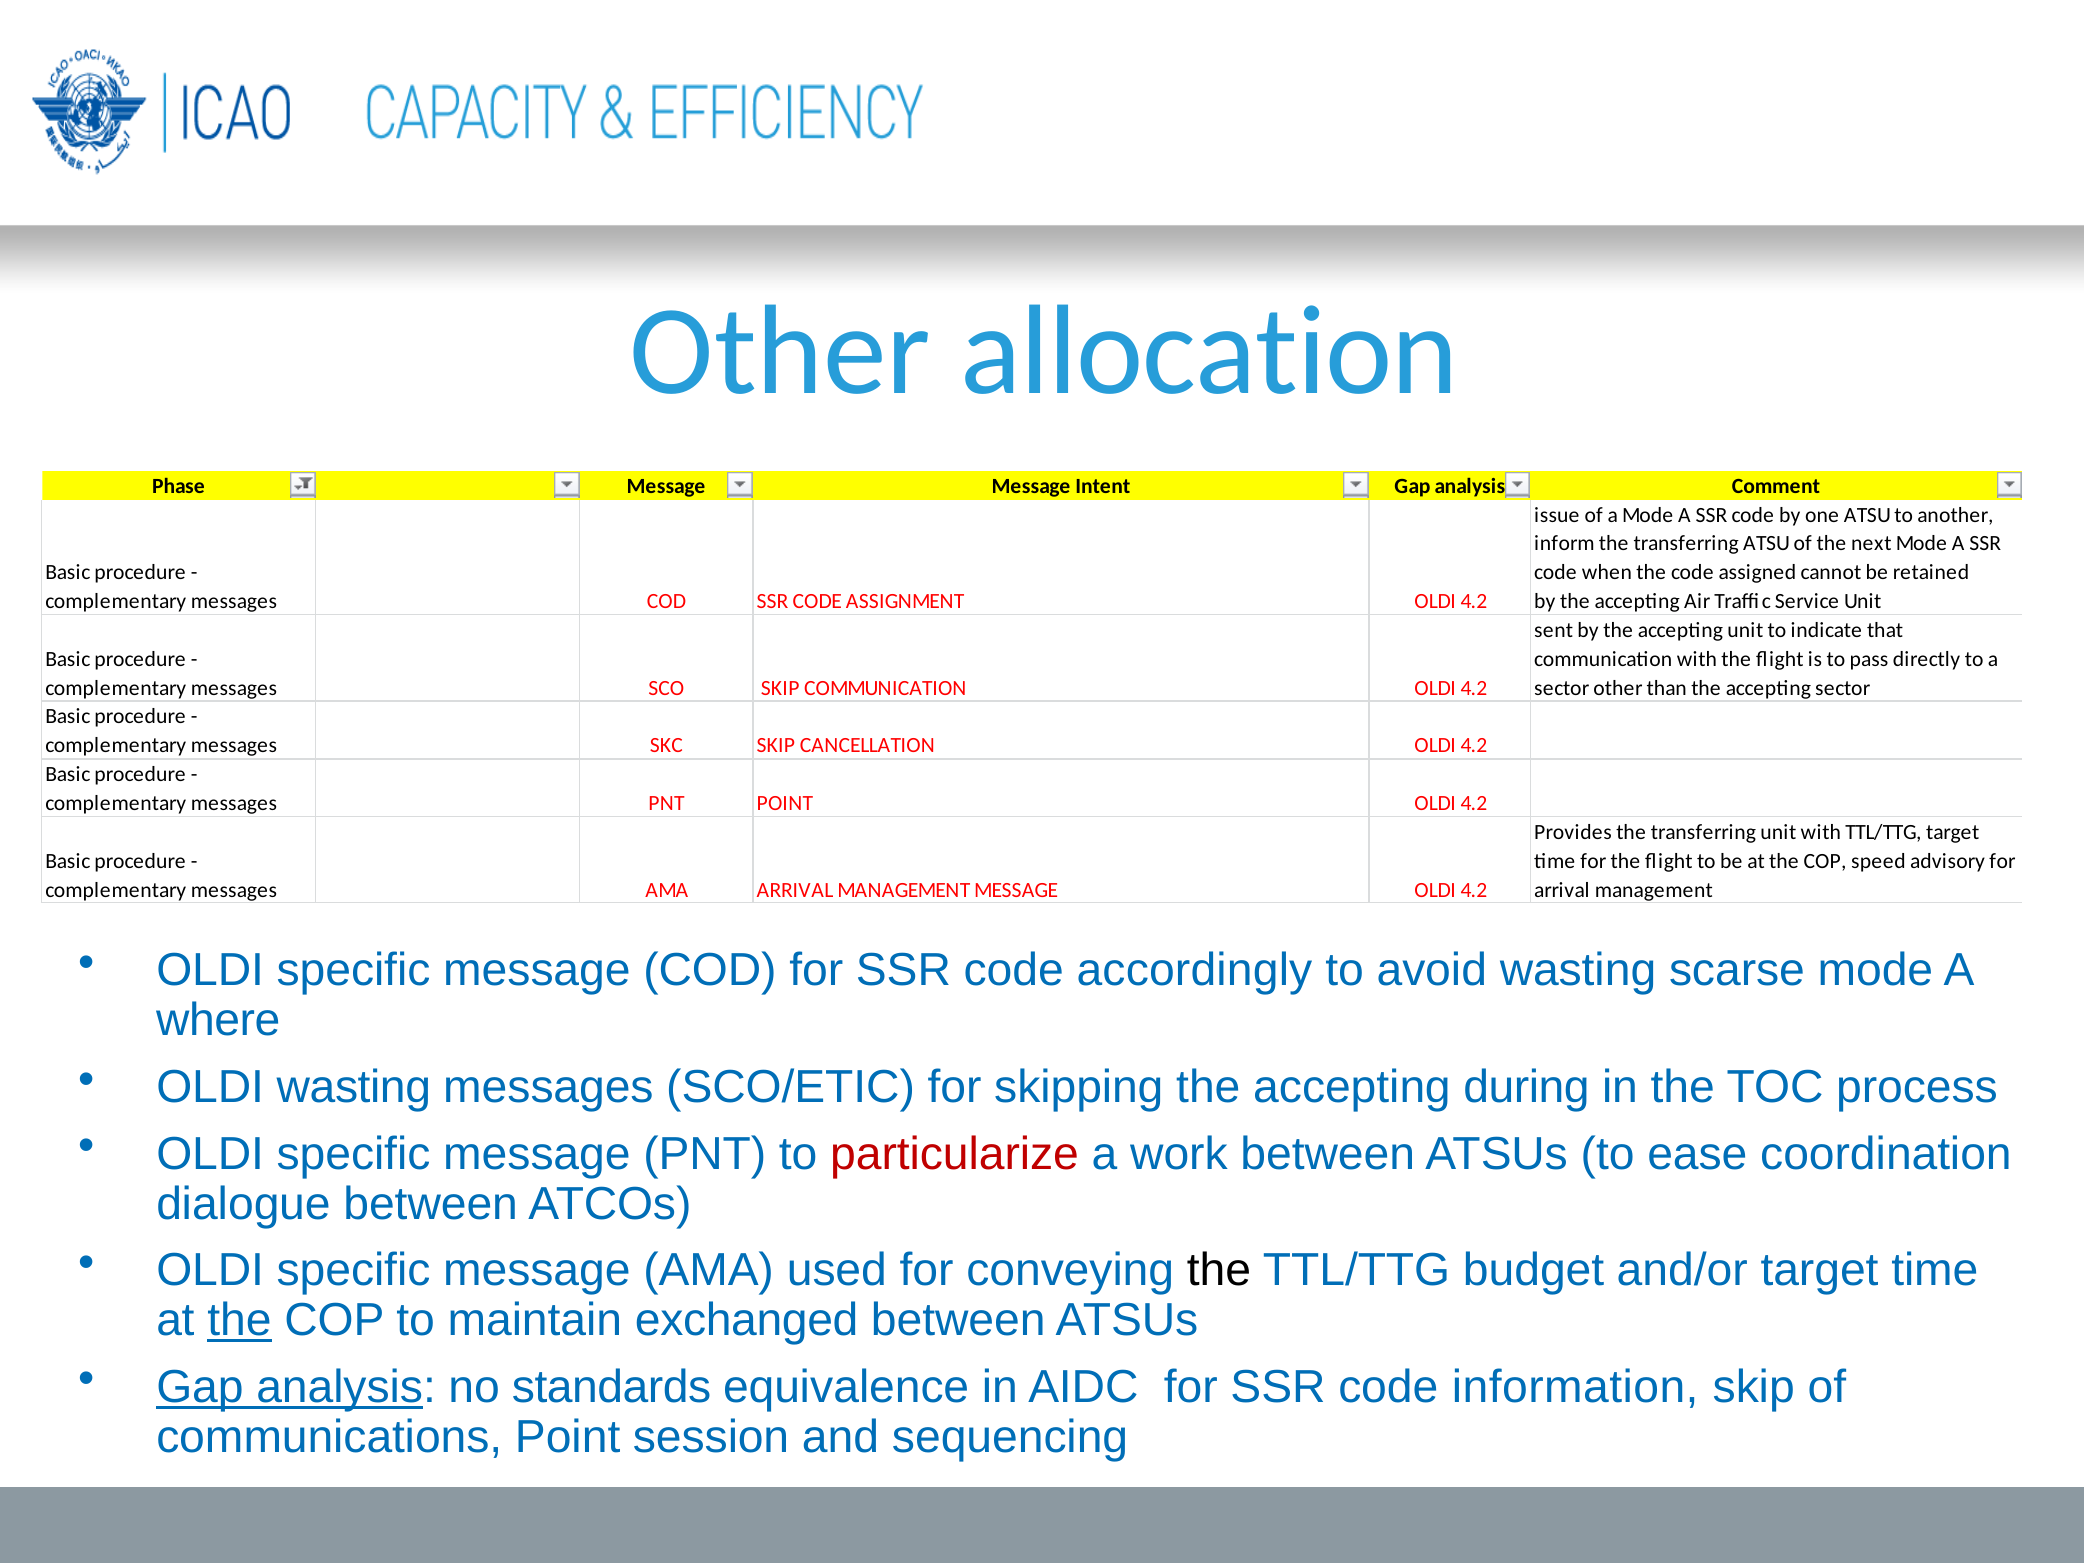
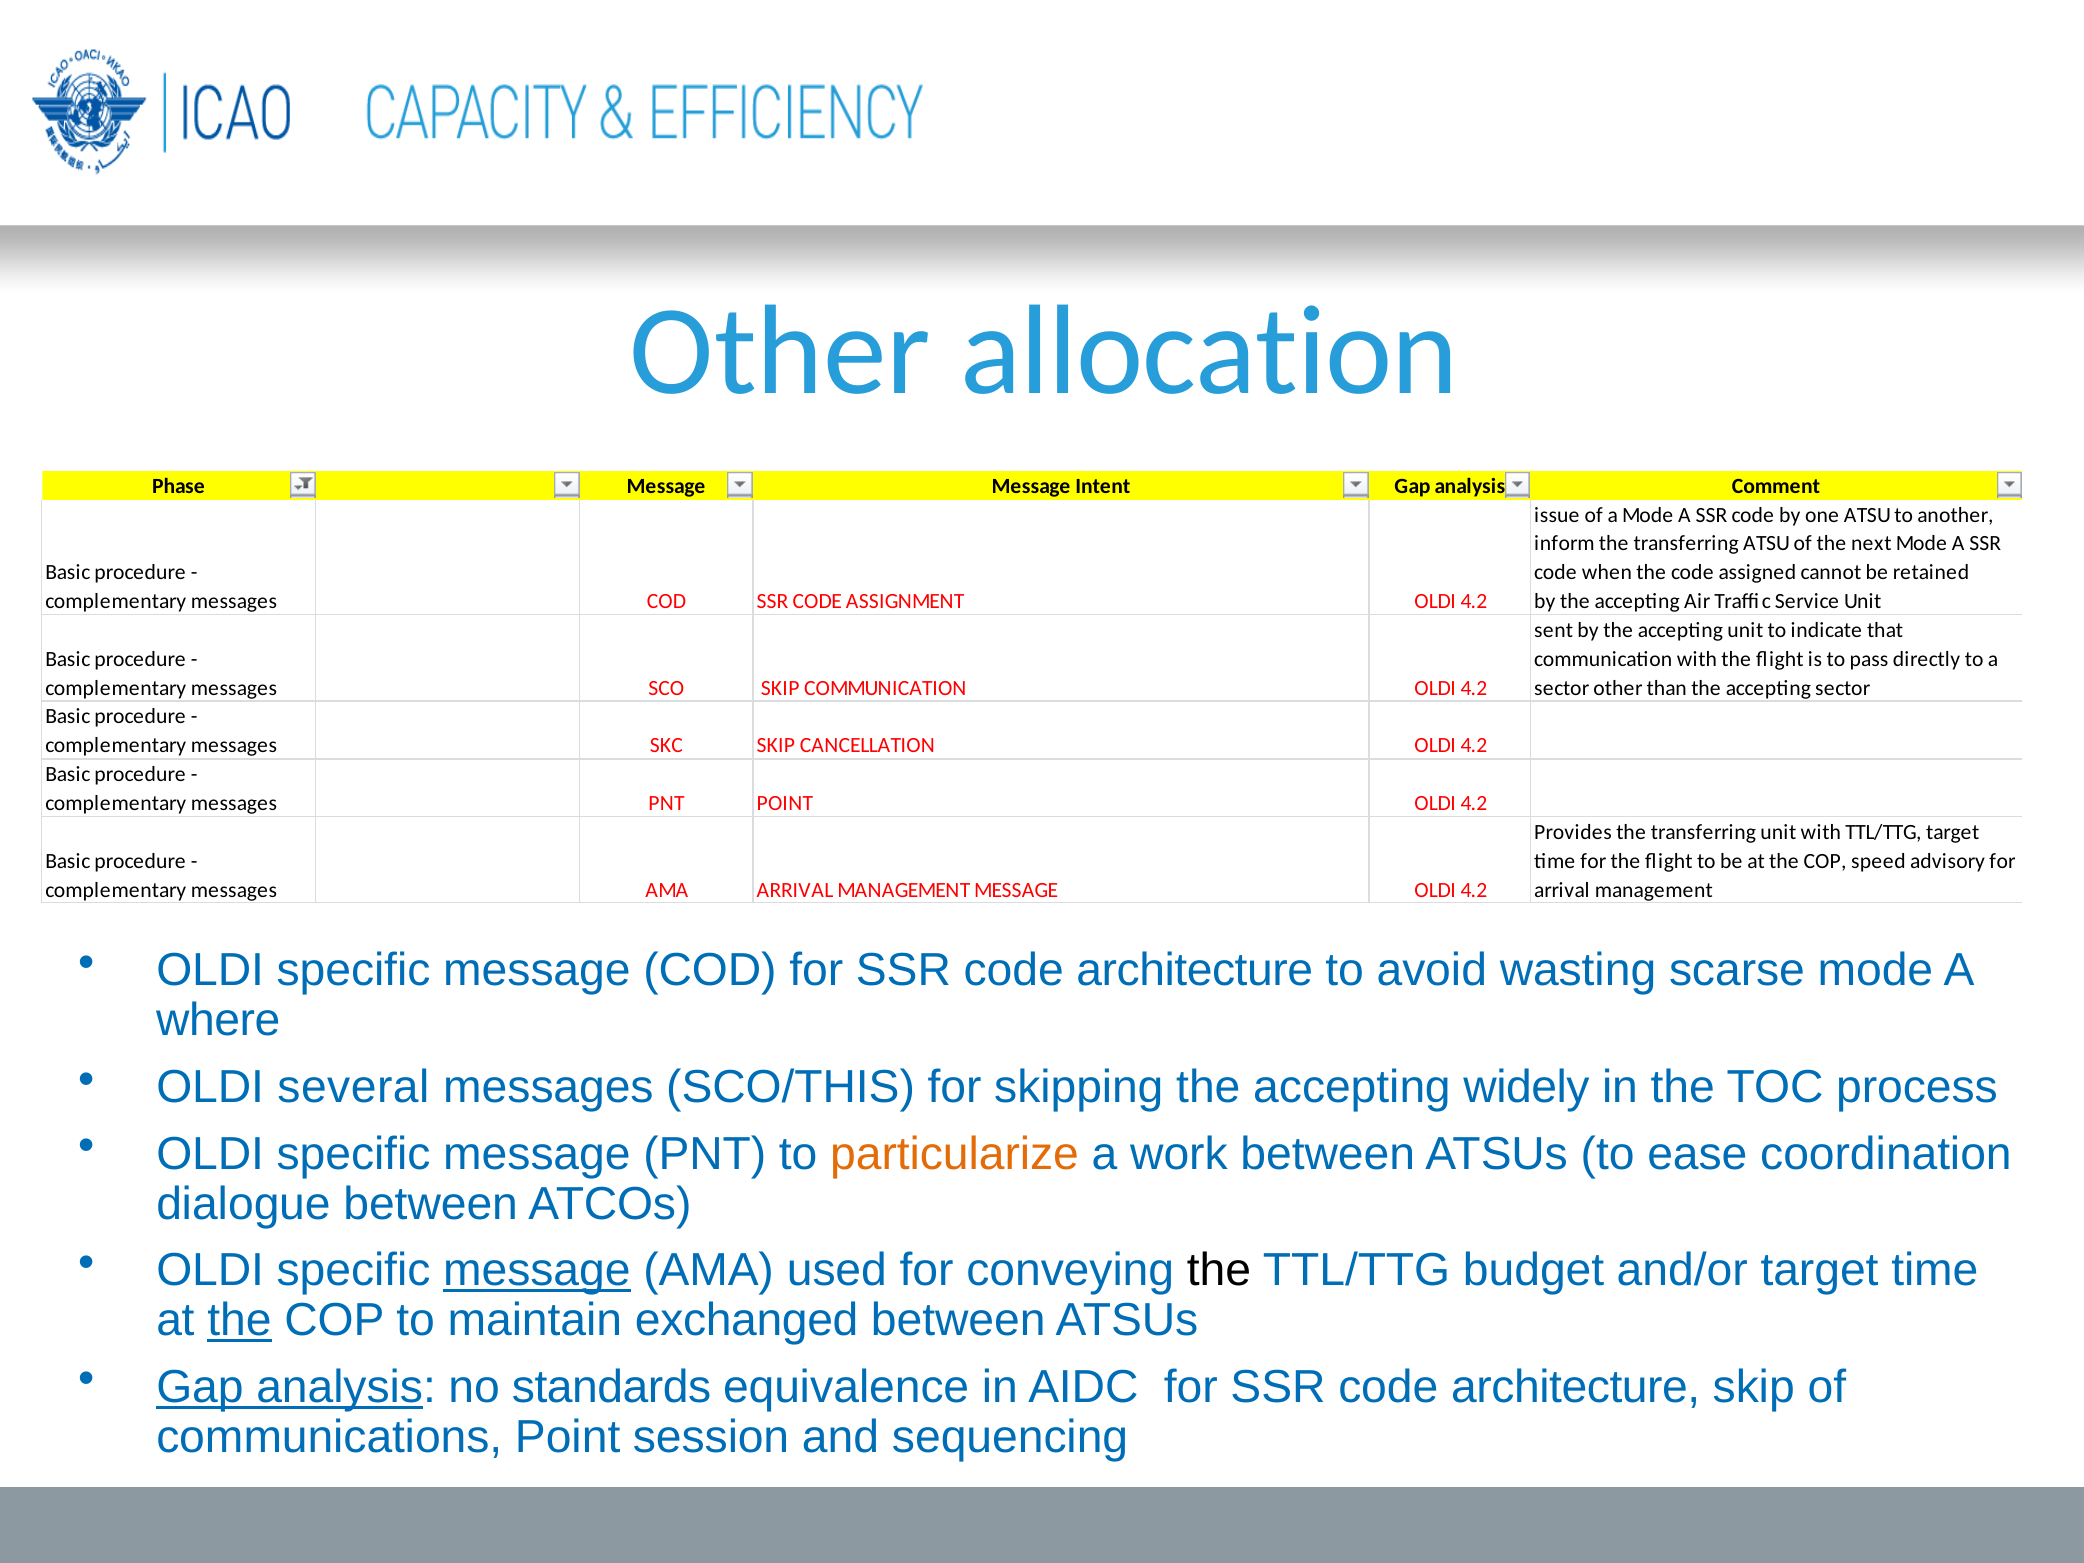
accordingly at (1194, 971): accordingly -> architecture
OLDI wasting: wasting -> several
SCO/ETIC: SCO/ETIC -> SCO/THIS
during: during -> widely
particularize colour: red -> orange
message at (537, 1270) underline: none -> present
information at (1575, 1387): information -> architecture
